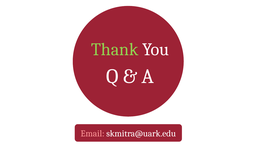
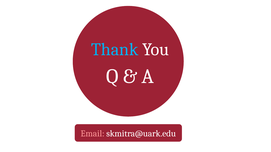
Thank colour: light green -> light blue
